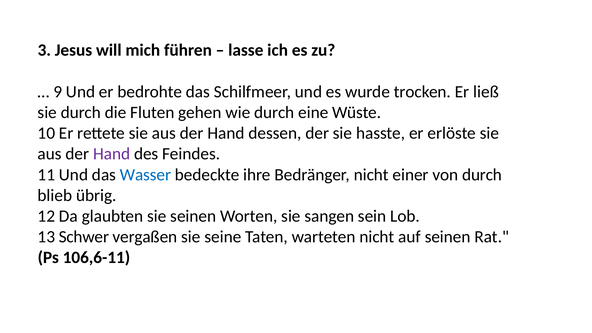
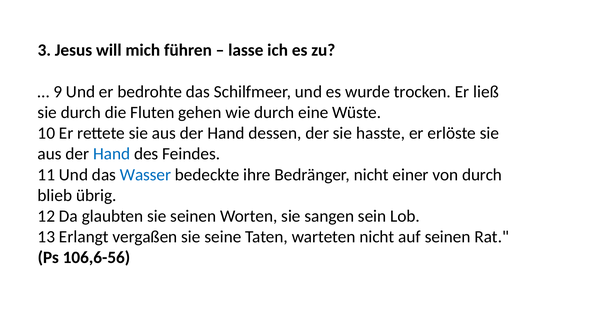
Hand at (112, 154) colour: purple -> blue
Schwer: Schwer -> Erlangt
106,6-11: 106,6-11 -> 106,6-56
